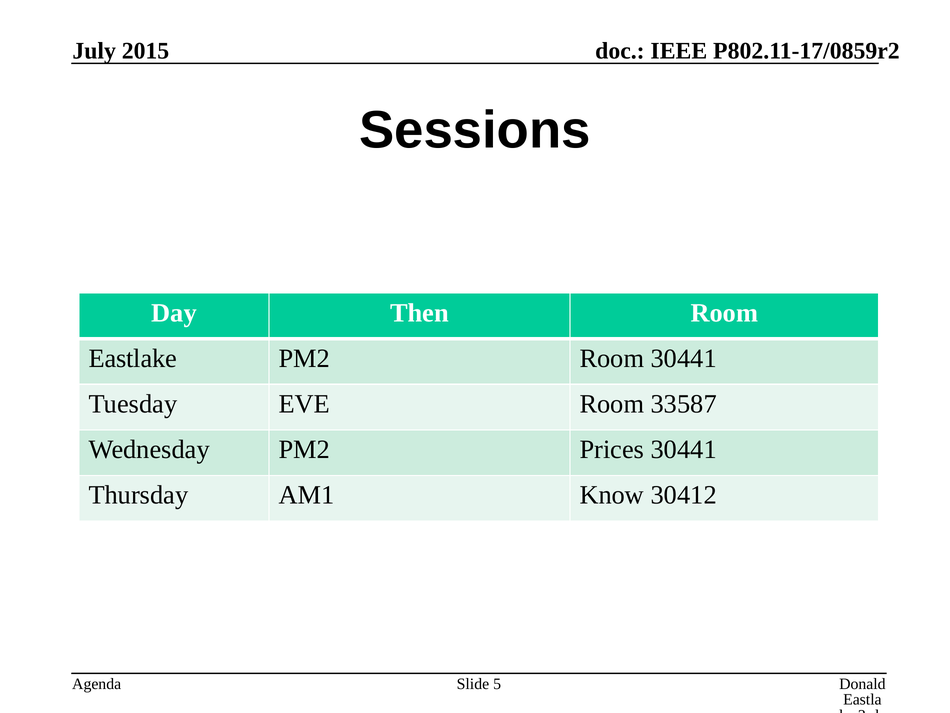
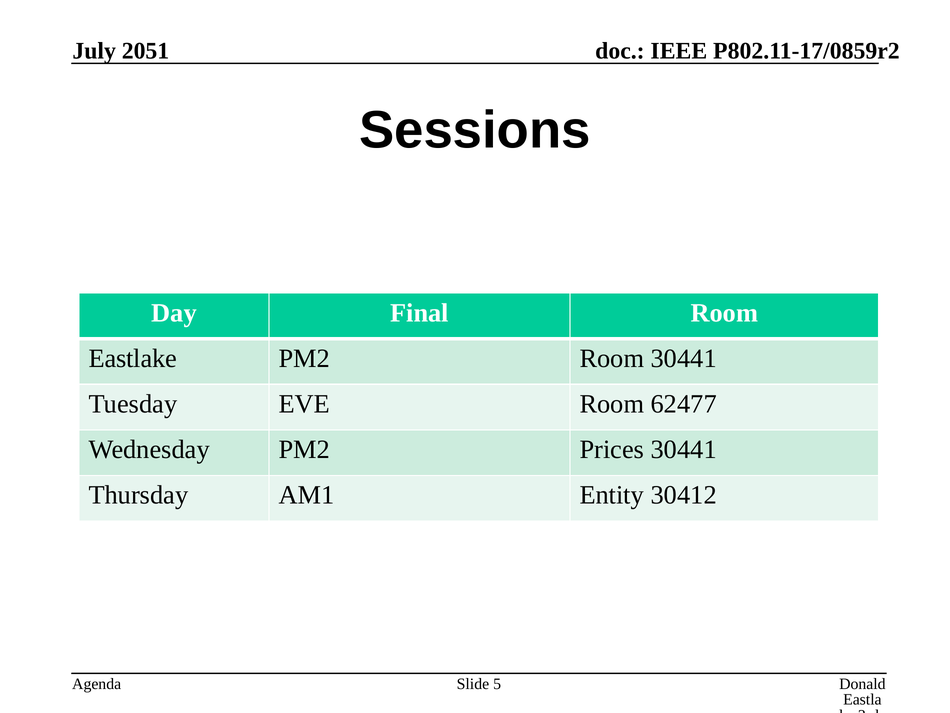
2015: 2015 -> 2051
Then: Then -> Final
33587: 33587 -> 62477
Know: Know -> Entity
